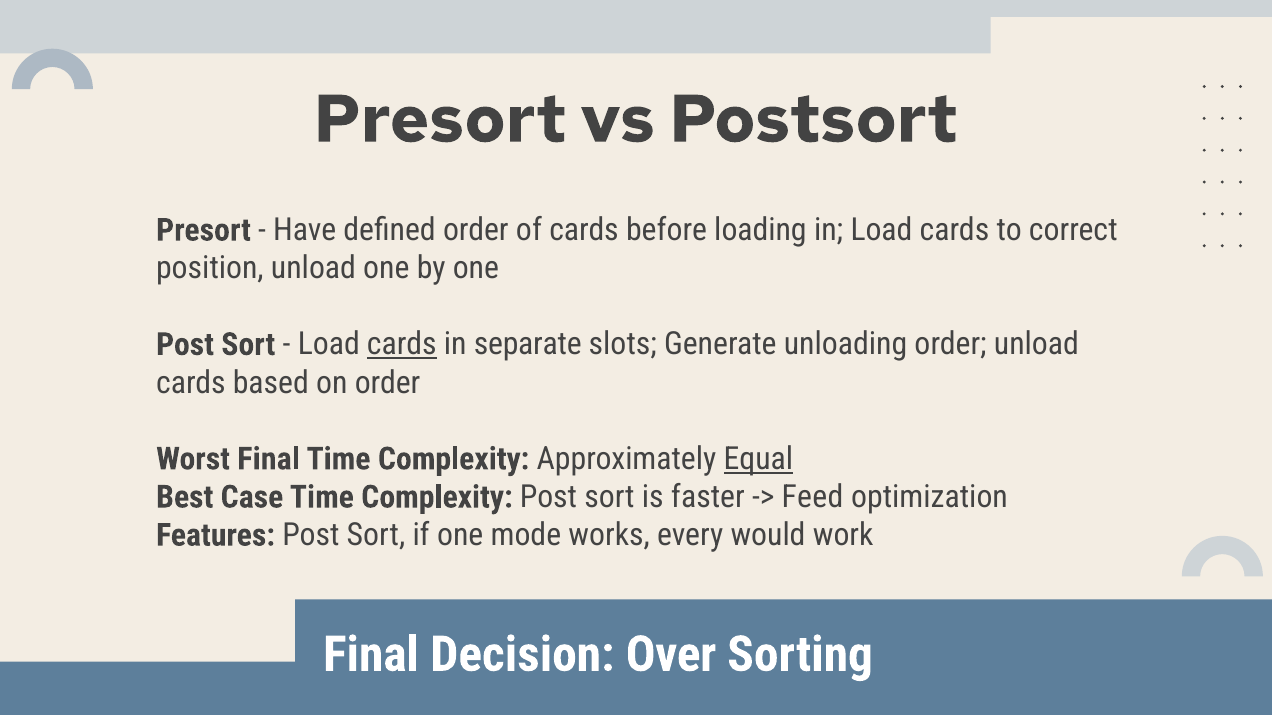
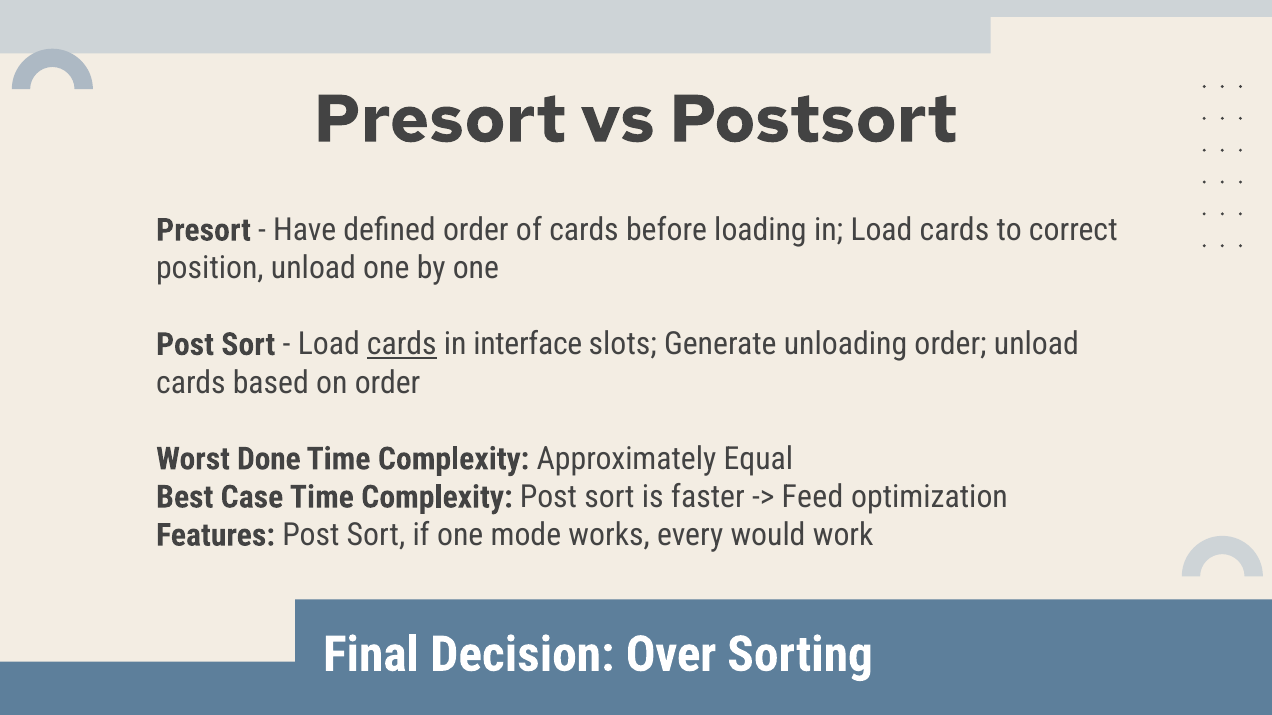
separate: separate -> interface
Worst Final: Final -> Done
Equal underline: present -> none
